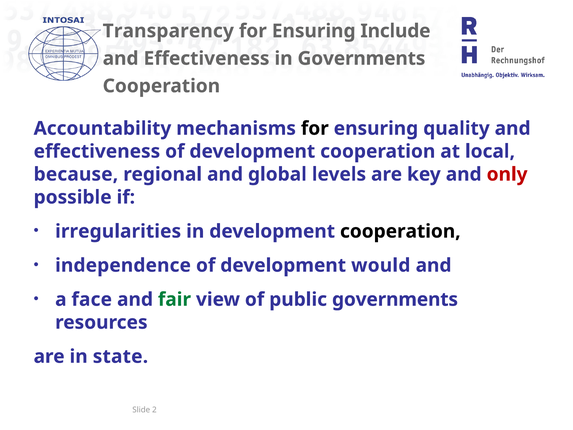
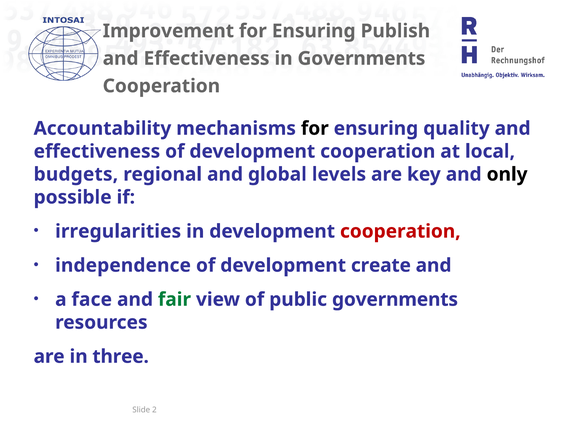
Transparency: Transparency -> Improvement
Include: Include -> Publish
because: because -> budgets
only colour: red -> black
cooperation at (400, 231) colour: black -> red
would: would -> create
state: state -> three
